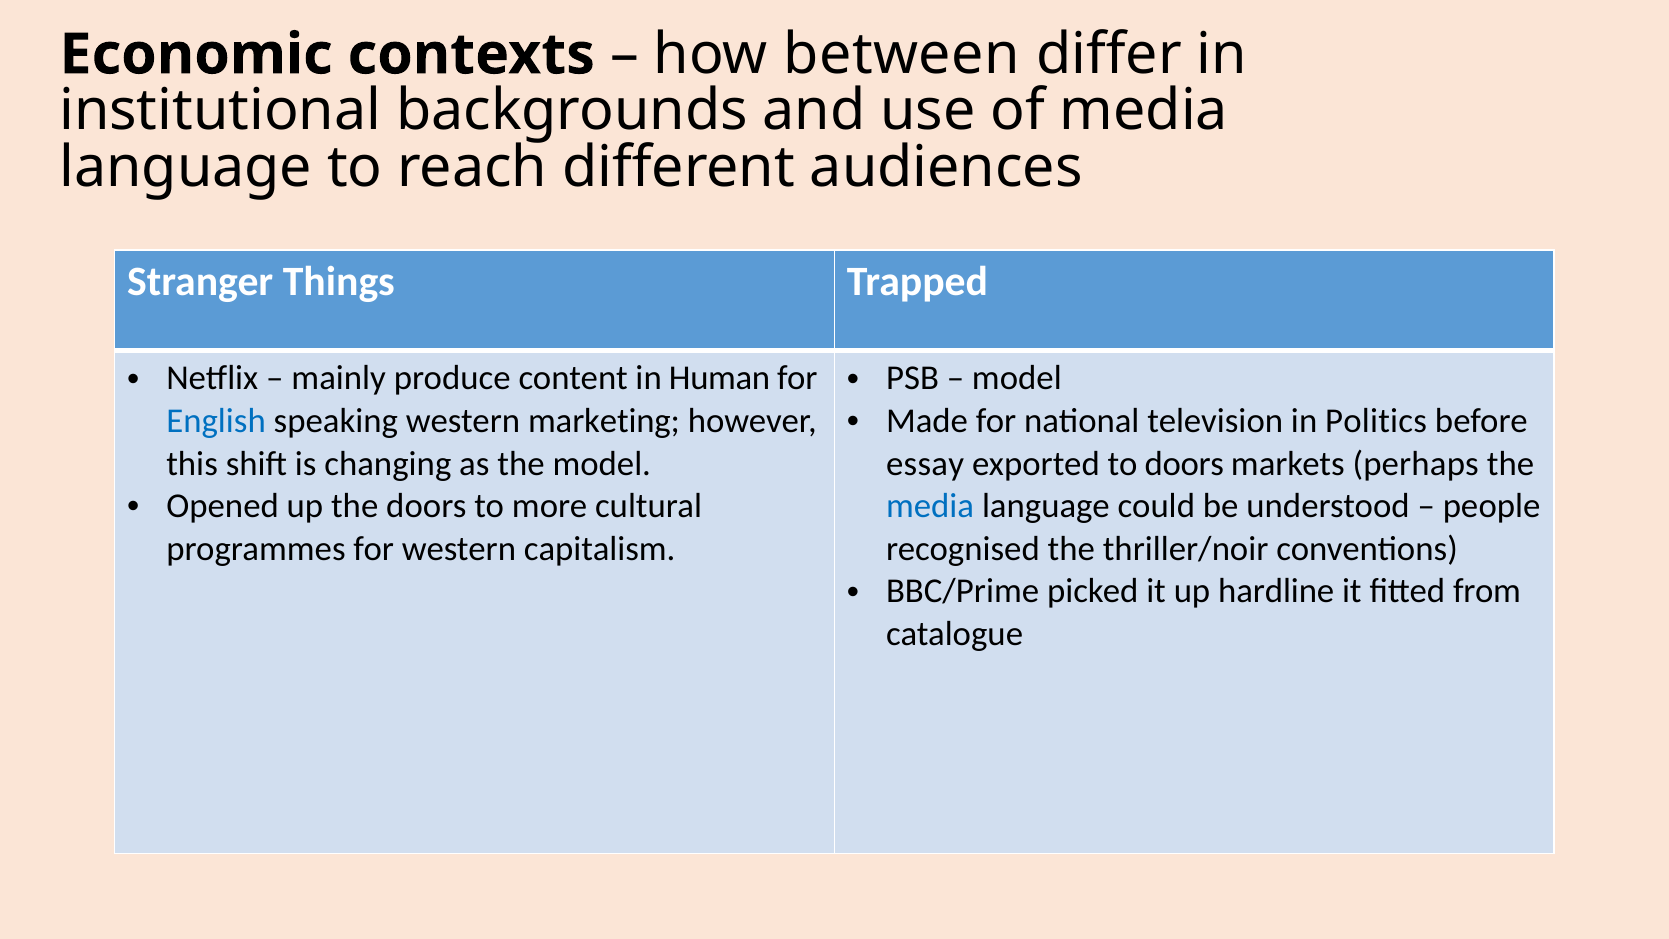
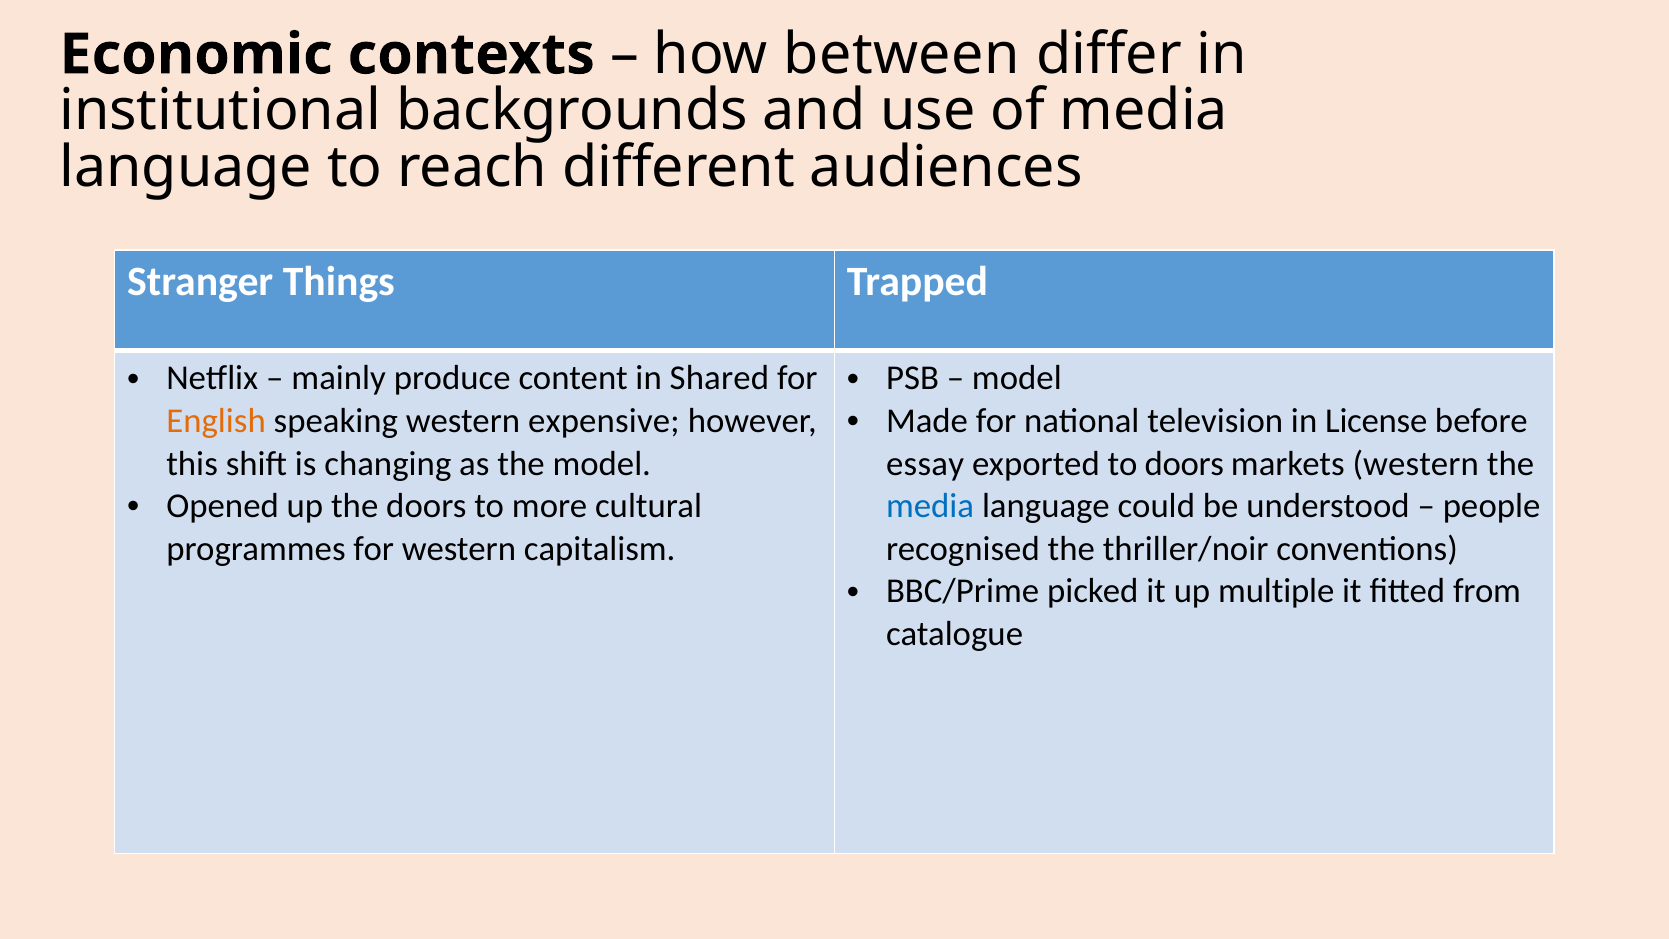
Human: Human -> Shared
Politics: Politics -> License
English colour: blue -> orange
marketing: marketing -> expensive
markets perhaps: perhaps -> western
hardline: hardline -> multiple
